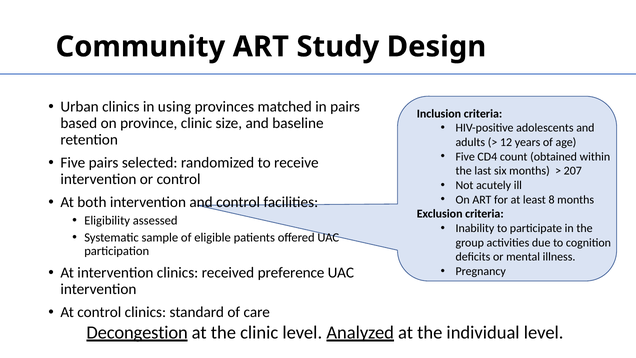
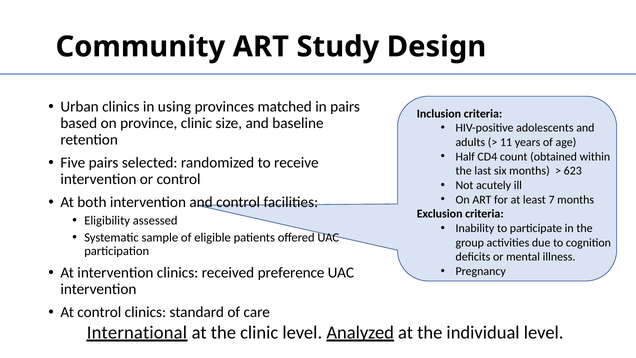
12: 12 -> 11
Five at (465, 157): Five -> Half
207: 207 -> 623
8: 8 -> 7
Decongestion: Decongestion -> International
